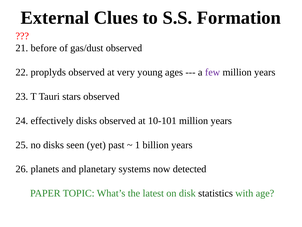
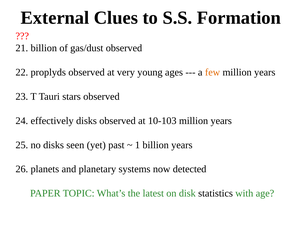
21 before: before -> billion
few colour: purple -> orange
10-101: 10-101 -> 10-103
